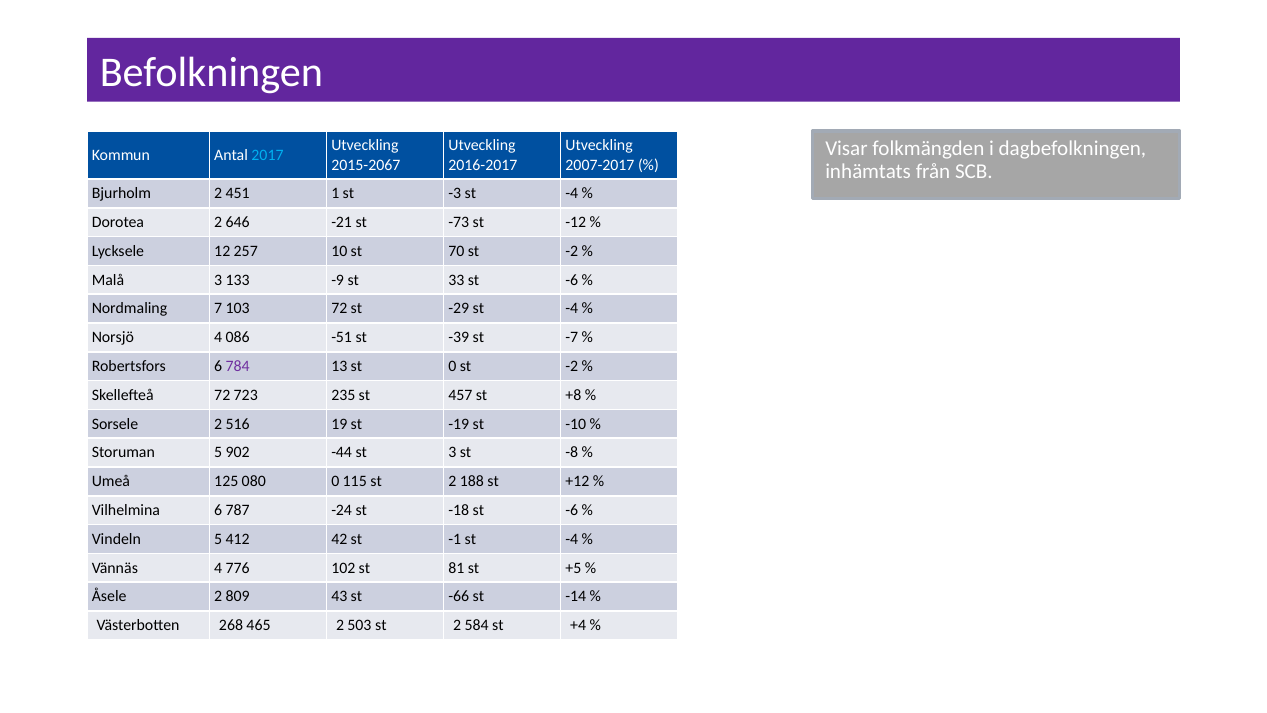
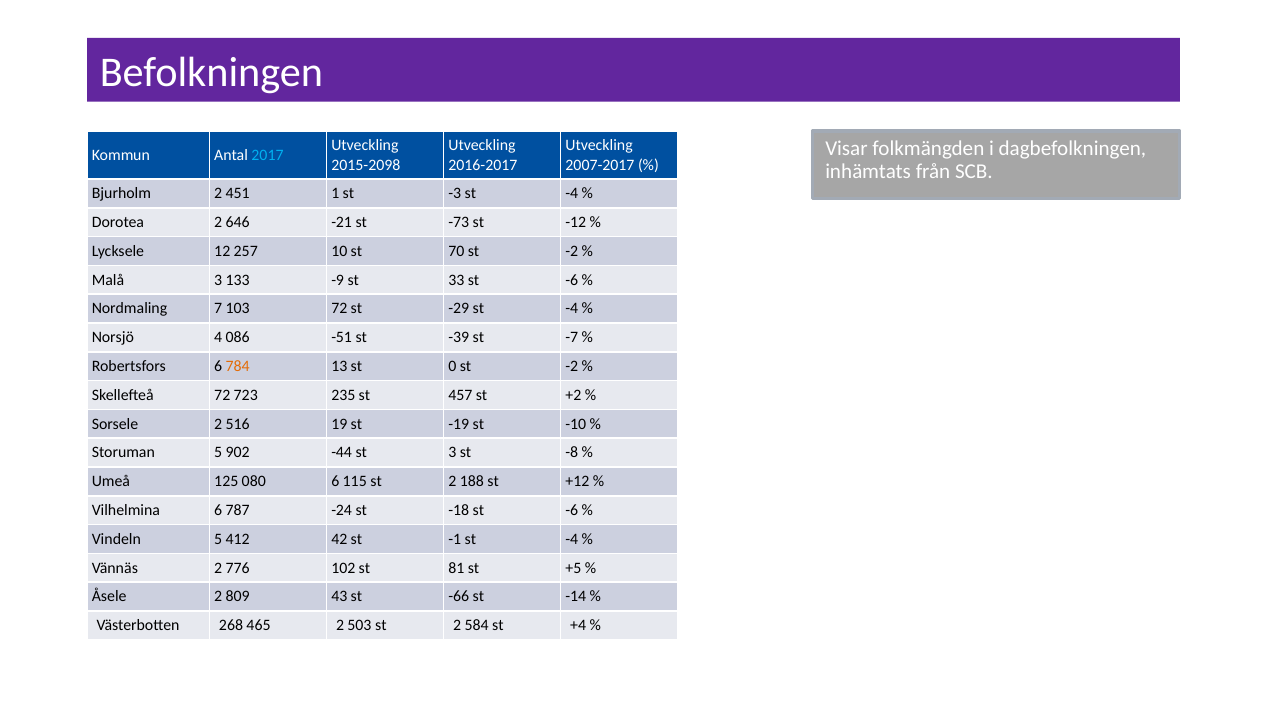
2015-2067: 2015-2067 -> 2015-2098
784 colour: purple -> orange
+8: +8 -> +2
080 0: 0 -> 6
Vännäs 4: 4 -> 2
